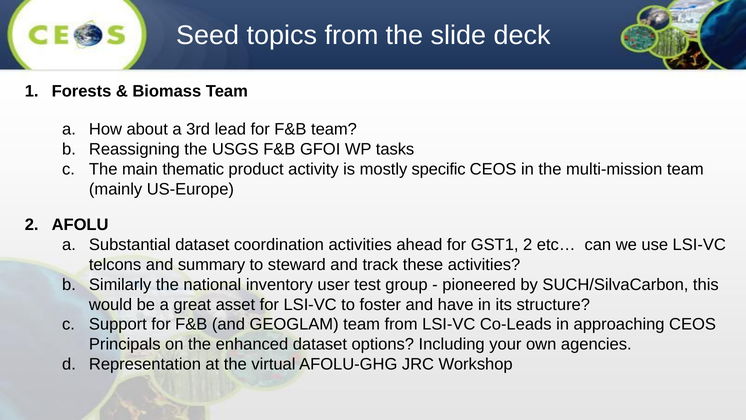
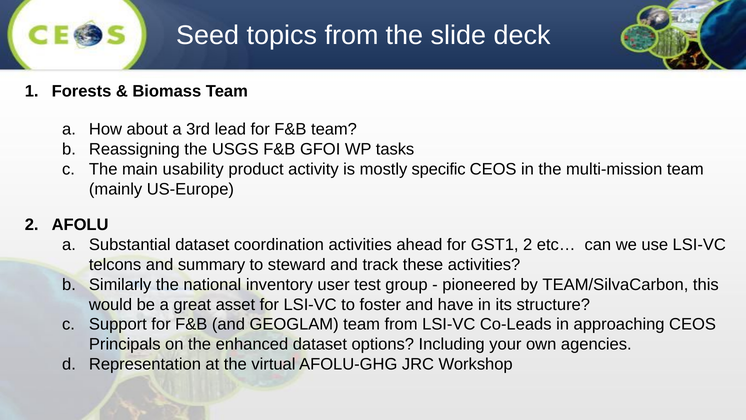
thematic: thematic -> usability
SUCH/SilvaCarbon: SUCH/SilvaCarbon -> TEAM/SilvaCarbon
